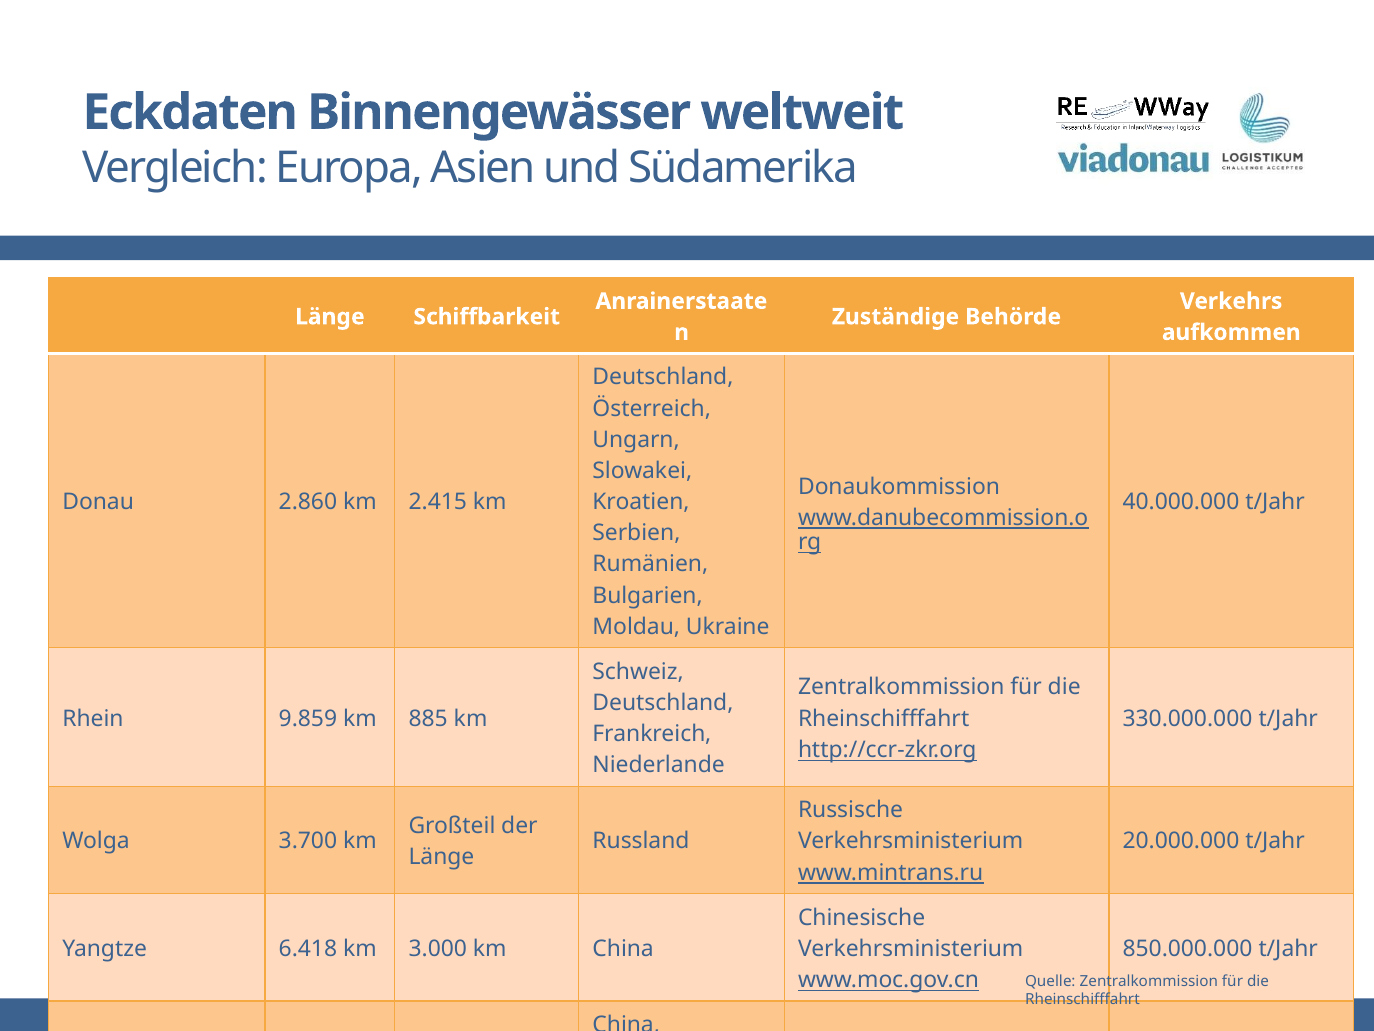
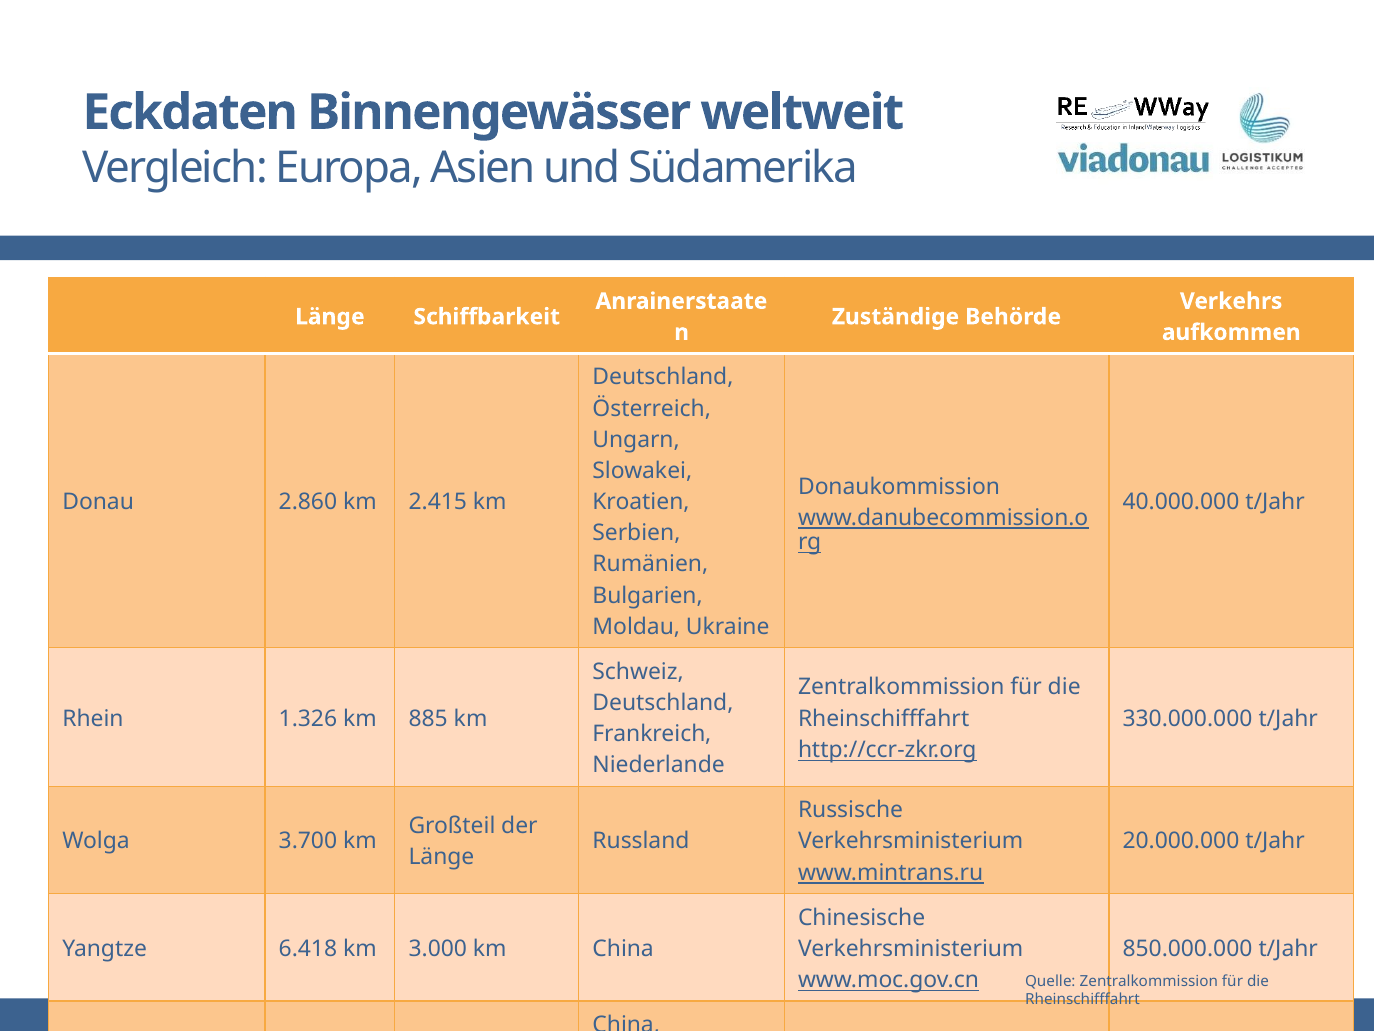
9.859: 9.859 -> 1.326
